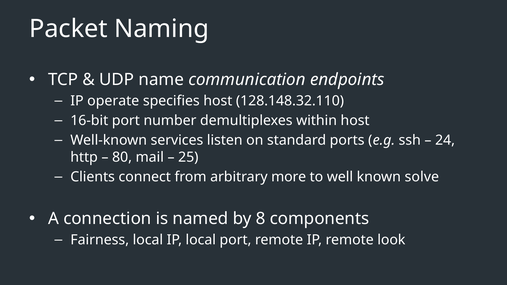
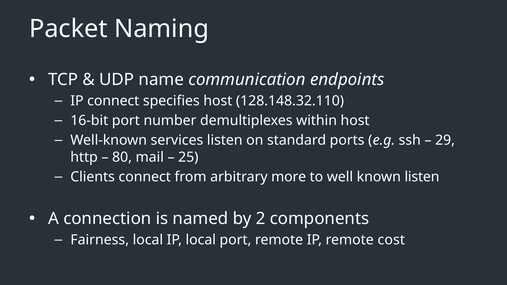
IP operate: operate -> connect
24: 24 -> 29
known solve: solve -> listen
8: 8 -> 2
look: look -> cost
